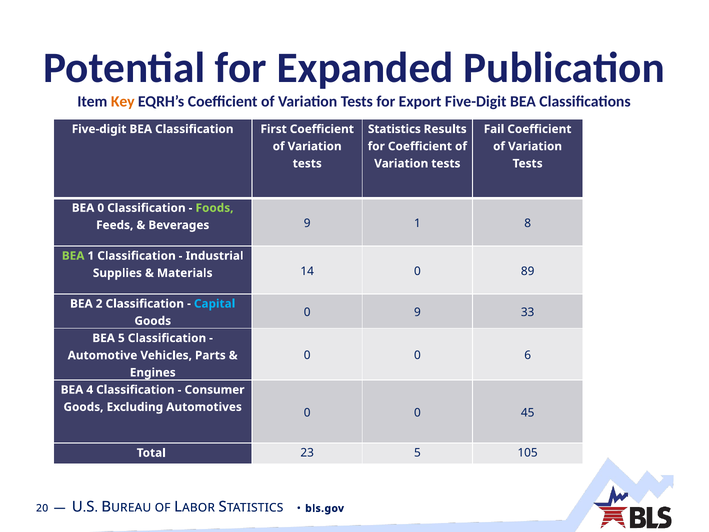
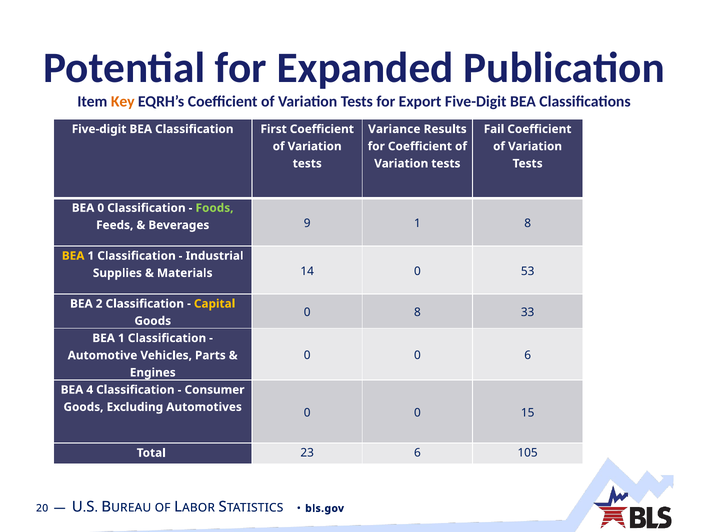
Statistics at (394, 129): Statistics -> Variance
BEA at (73, 256) colour: light green -> yellow
89: 89 -> 53
Capital colour: light blue -> yellow
0 9: 9 -> 8
5 at (121, 338): 5 -> 1
45: 45 -> 15
23 5: 5 -> 6
